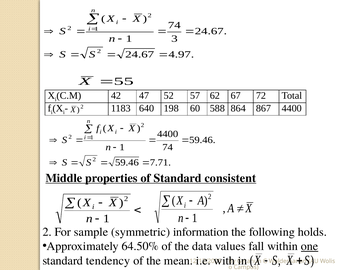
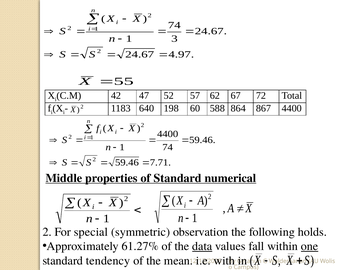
consistent: consistent -> numerical
sample: sample -> special
information: information -> observation
64.50%: 64.50% -> 61.27%
data underline: none -> present
